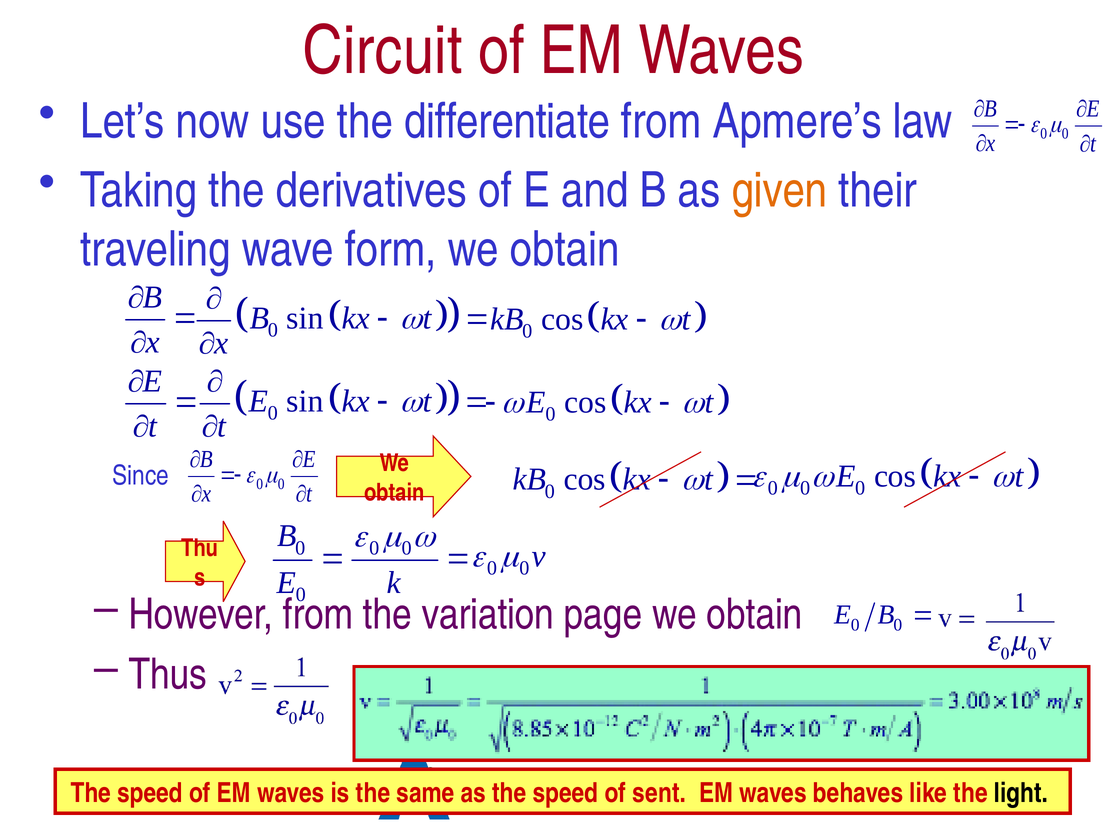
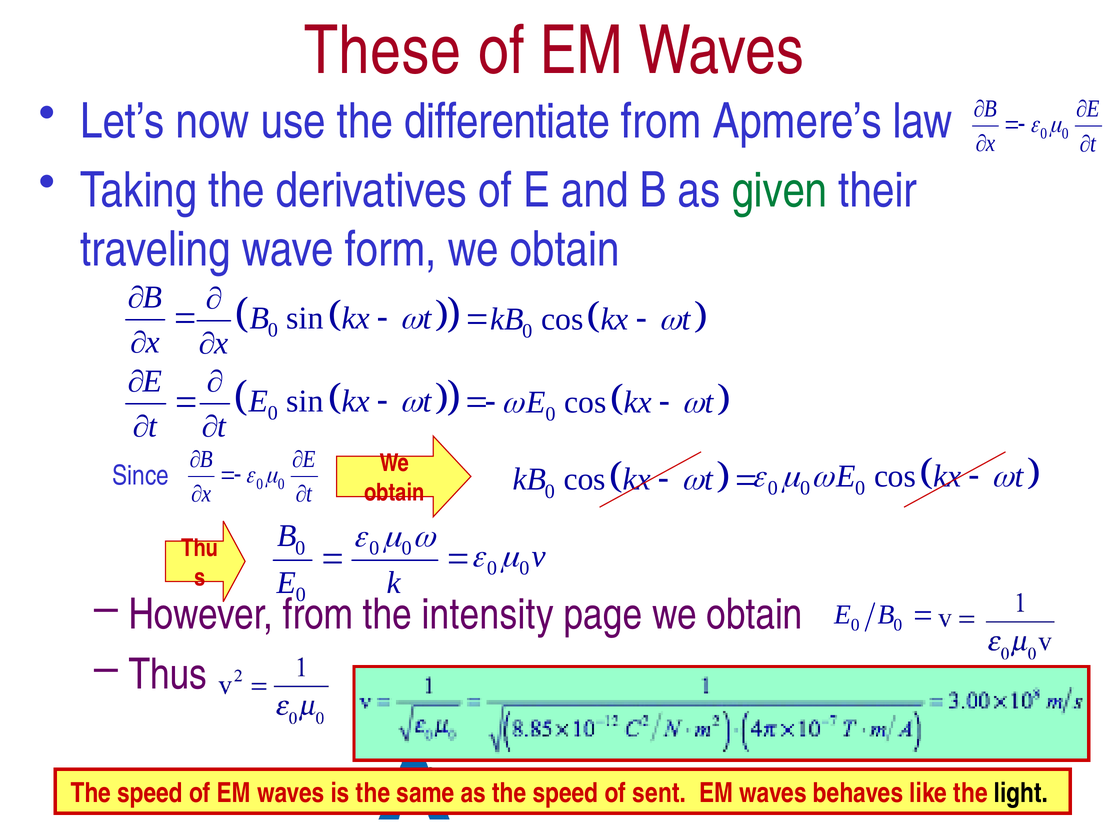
Circuit: Circuit -> These
given colour: orange -> green
variation: variation -> intensity
